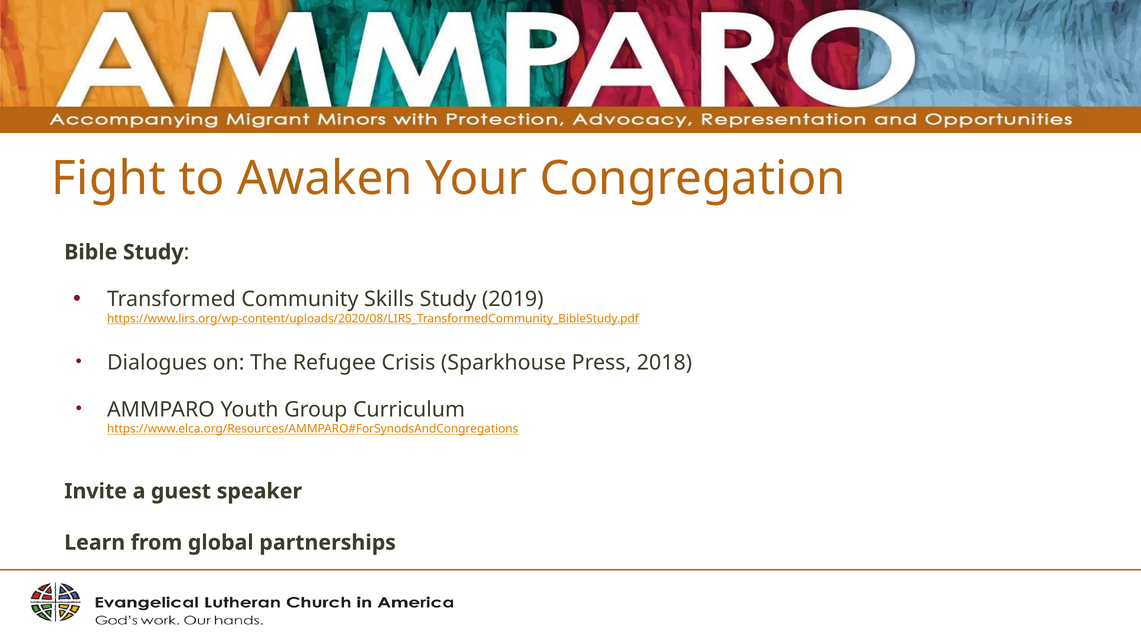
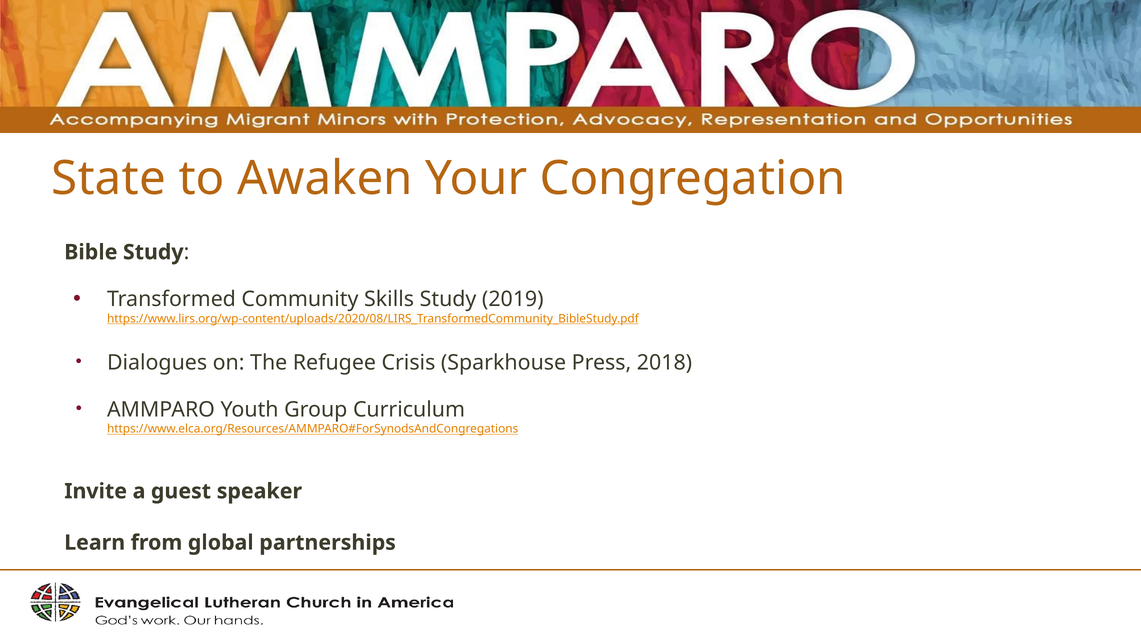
Fight: Fight -> State
